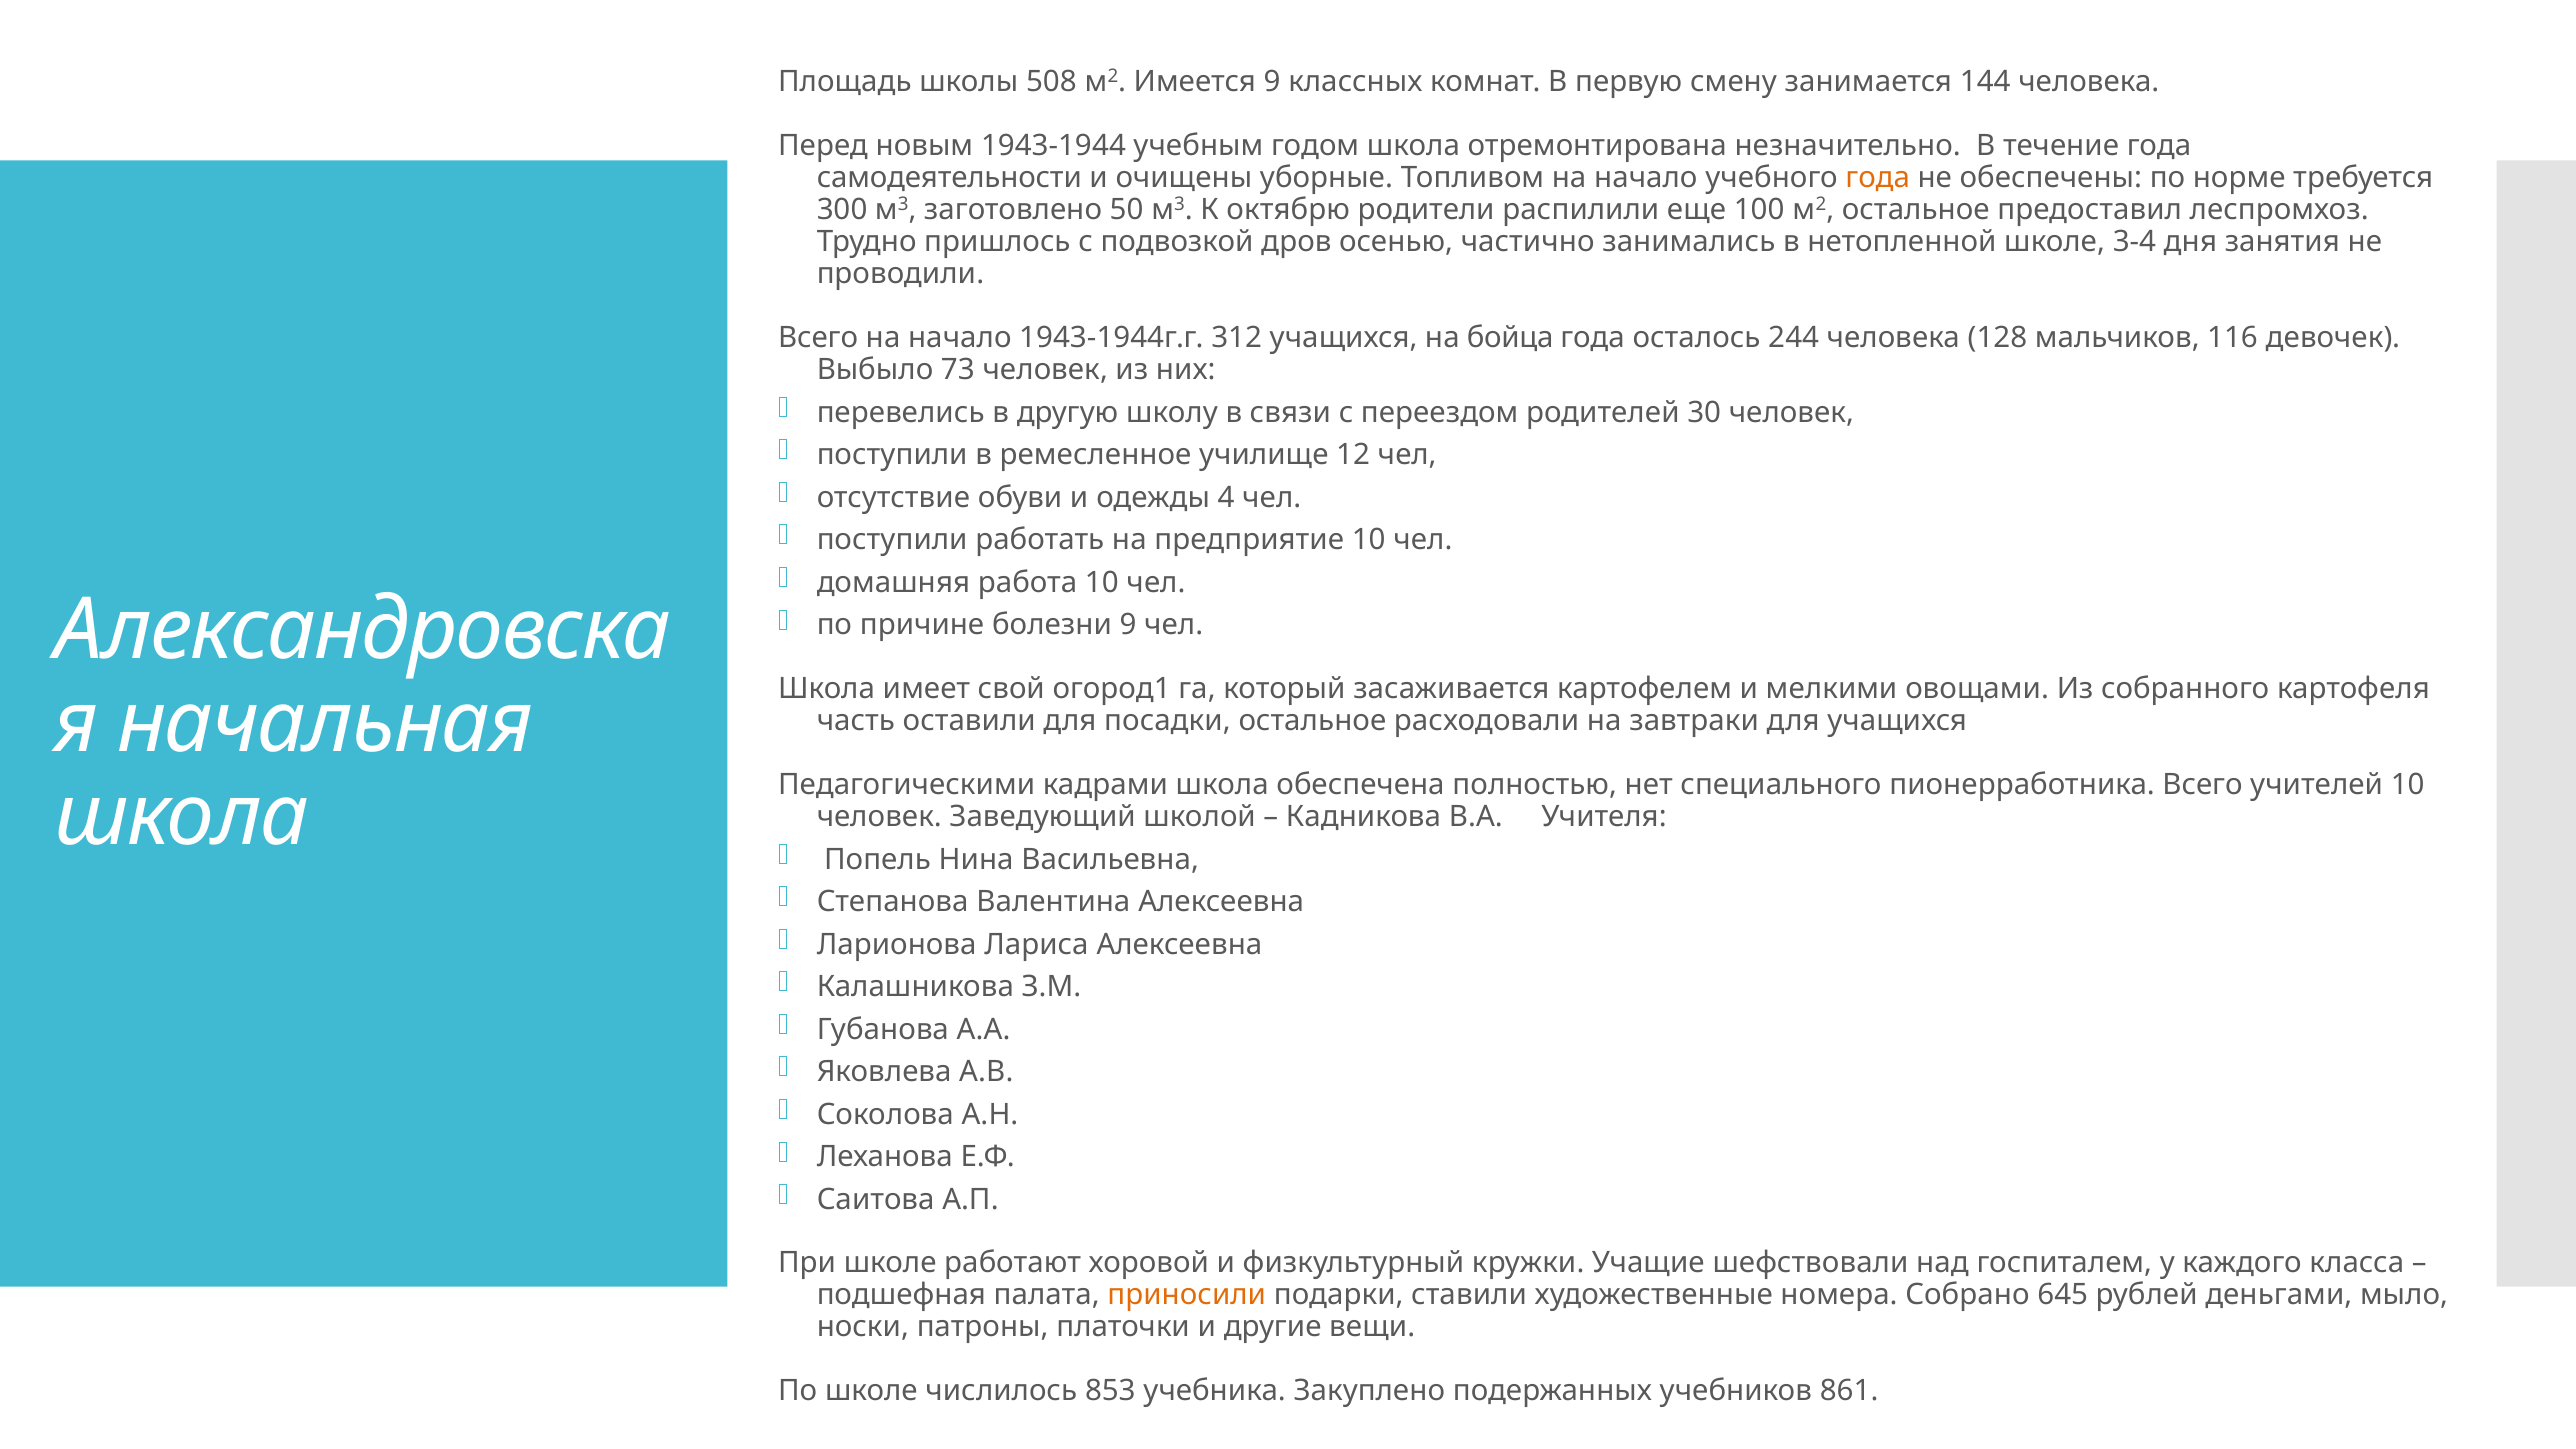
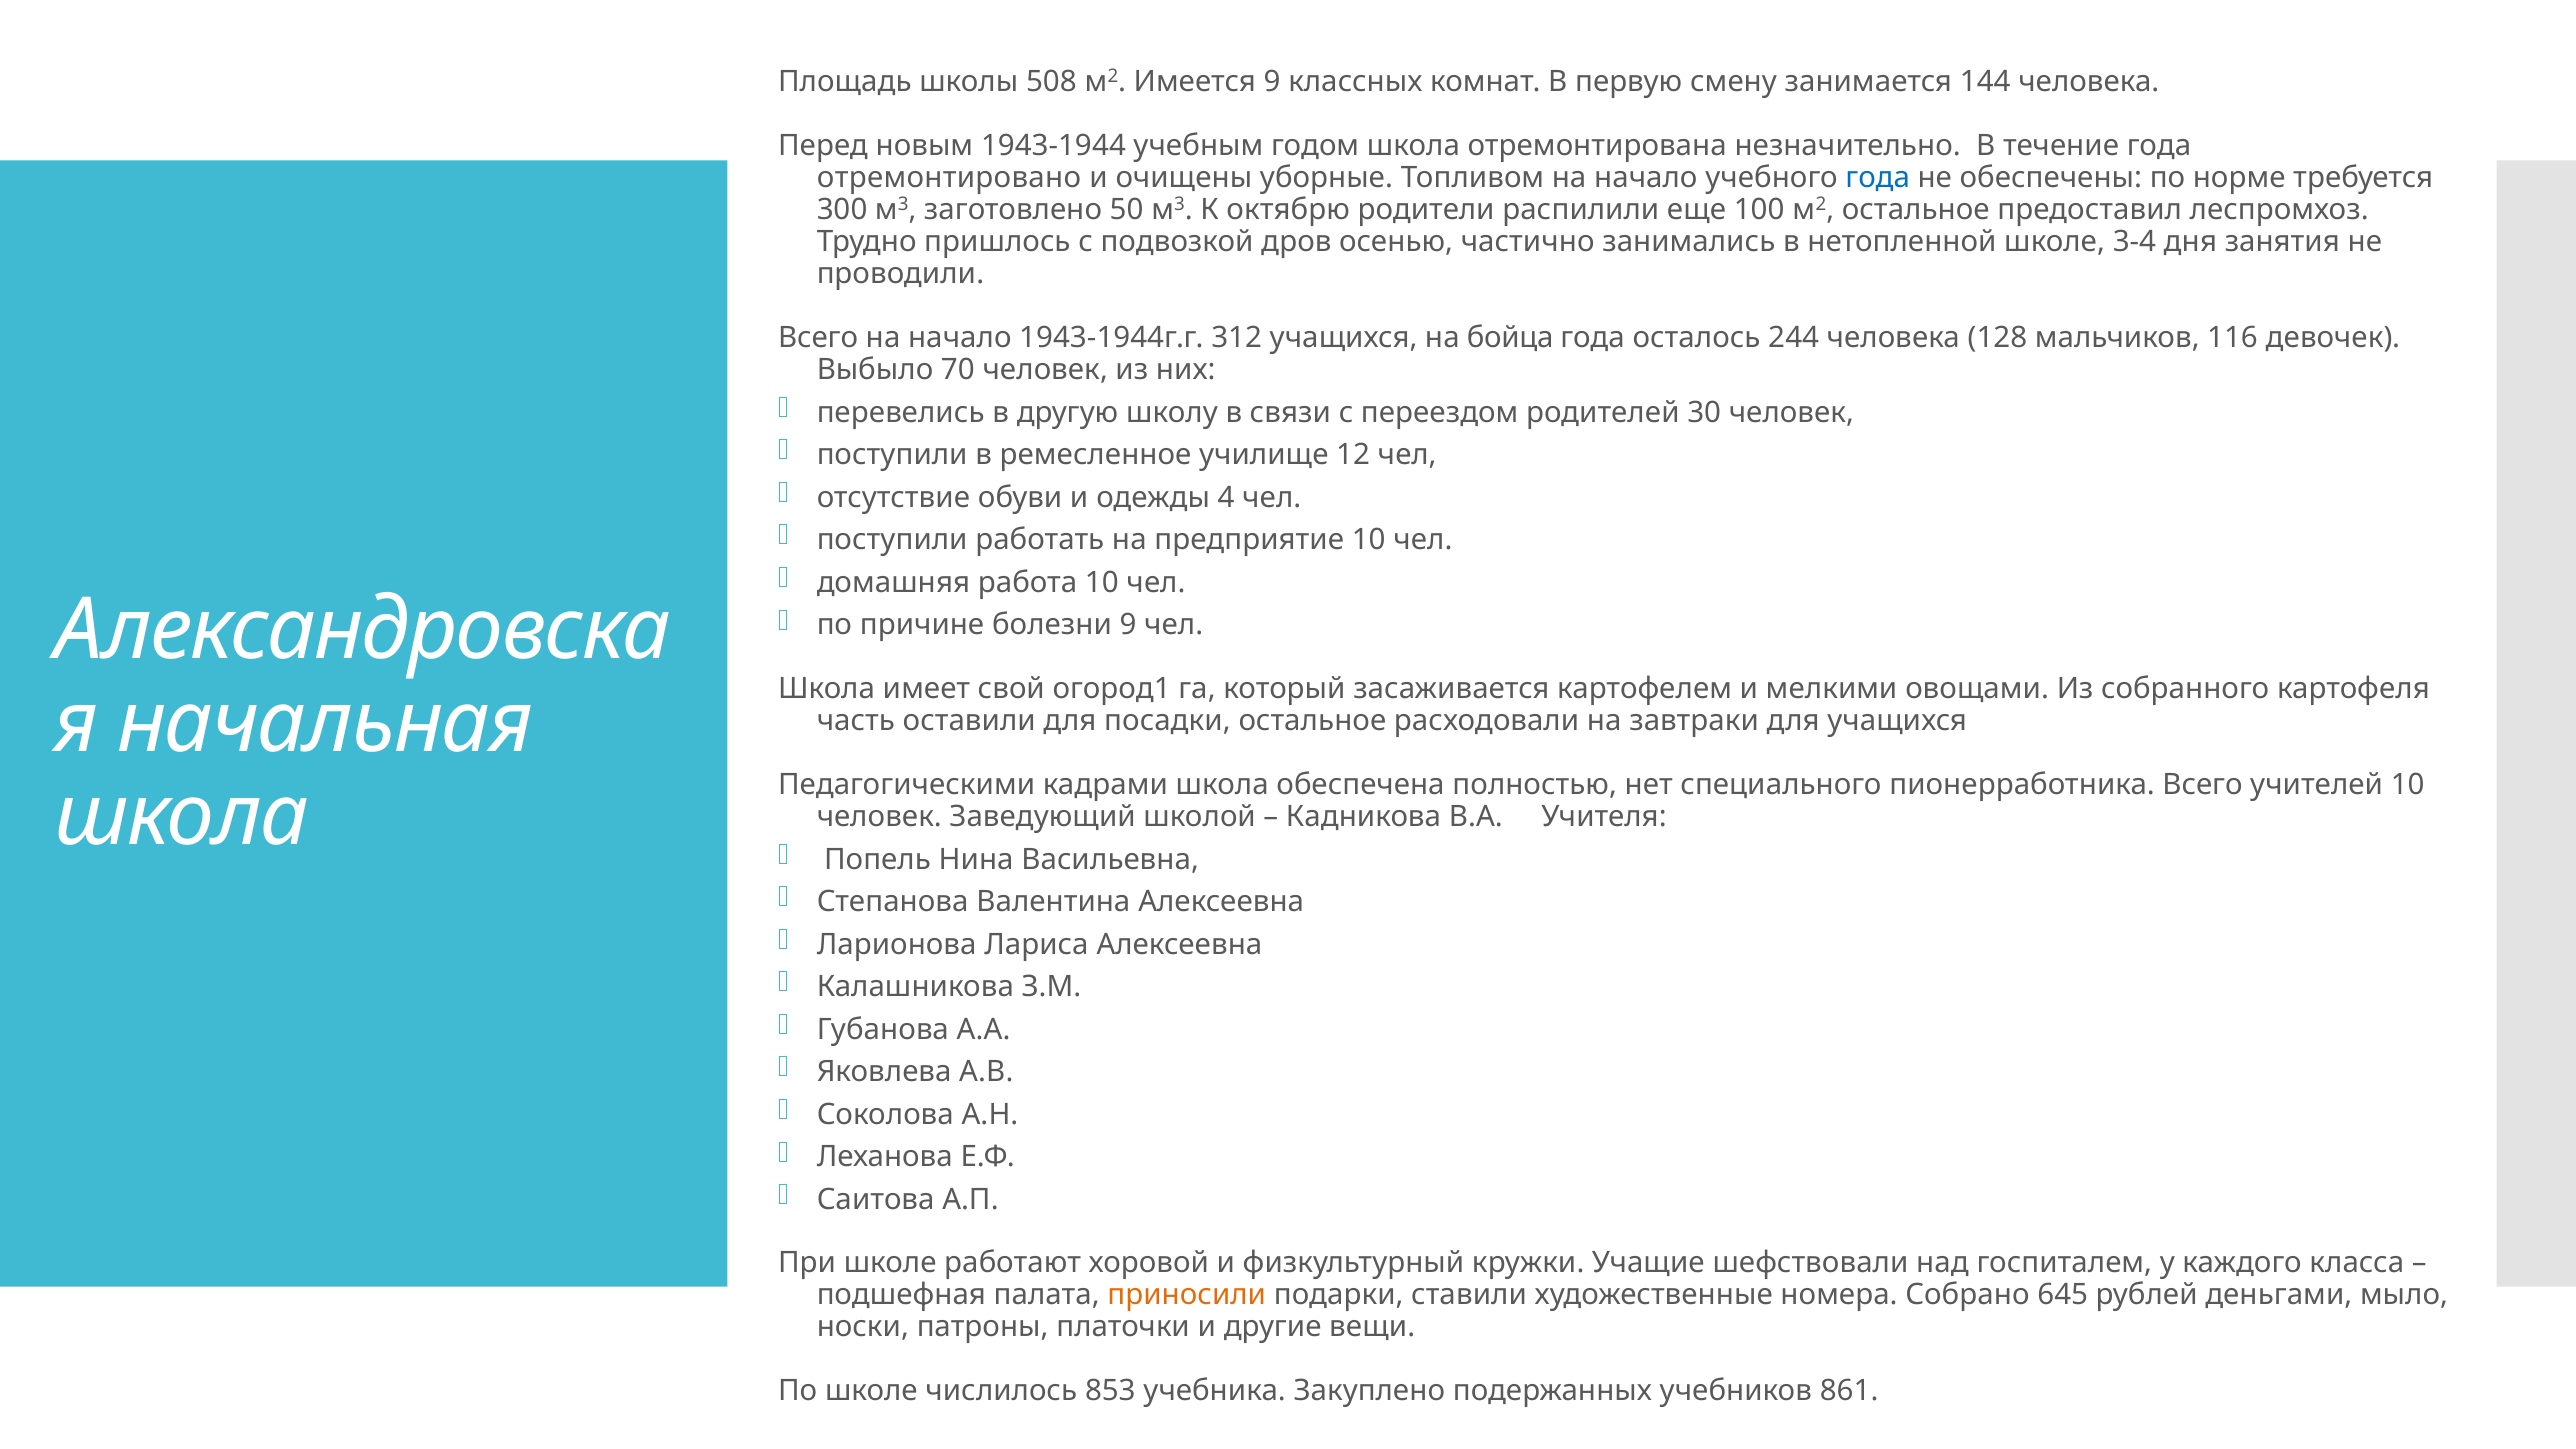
самодеятельности: самодеятельности -> отремонтировано
года at (1878, 178) colour: orange -> blue
73: 73 -> 70
